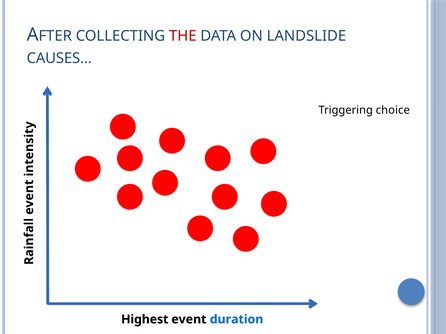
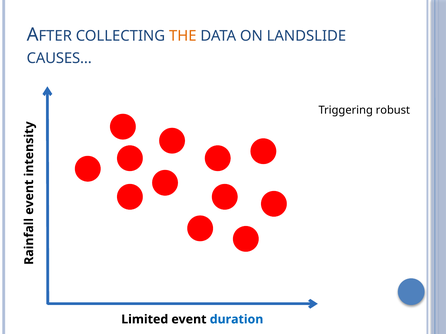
THE colour: red -> orange
choice: choice -> robust
Highest: Highest -> Limited
